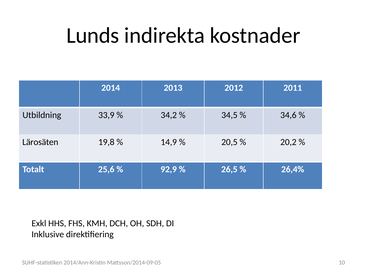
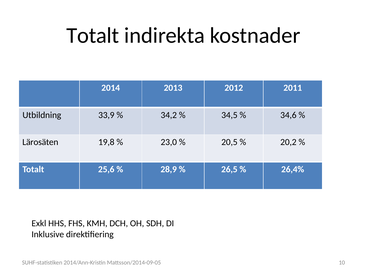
Lunds at (93, 36): Lunds -> Totalt
14,9: 14,9 -> 23,0
92,9: 92,9 -> 28,9
